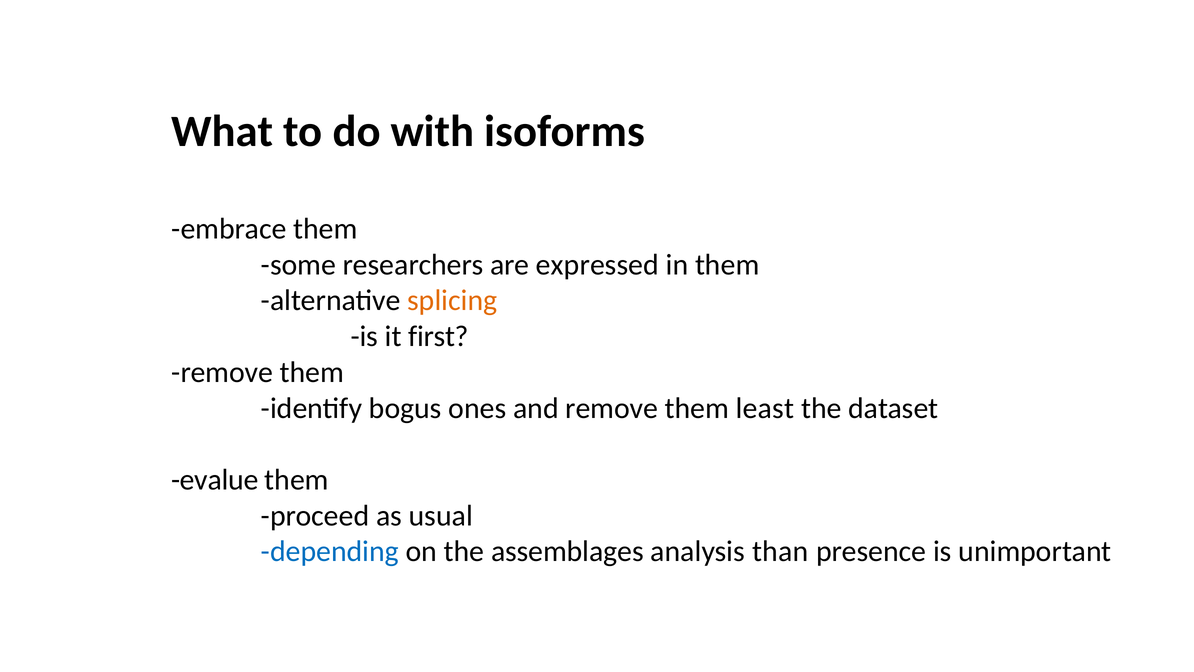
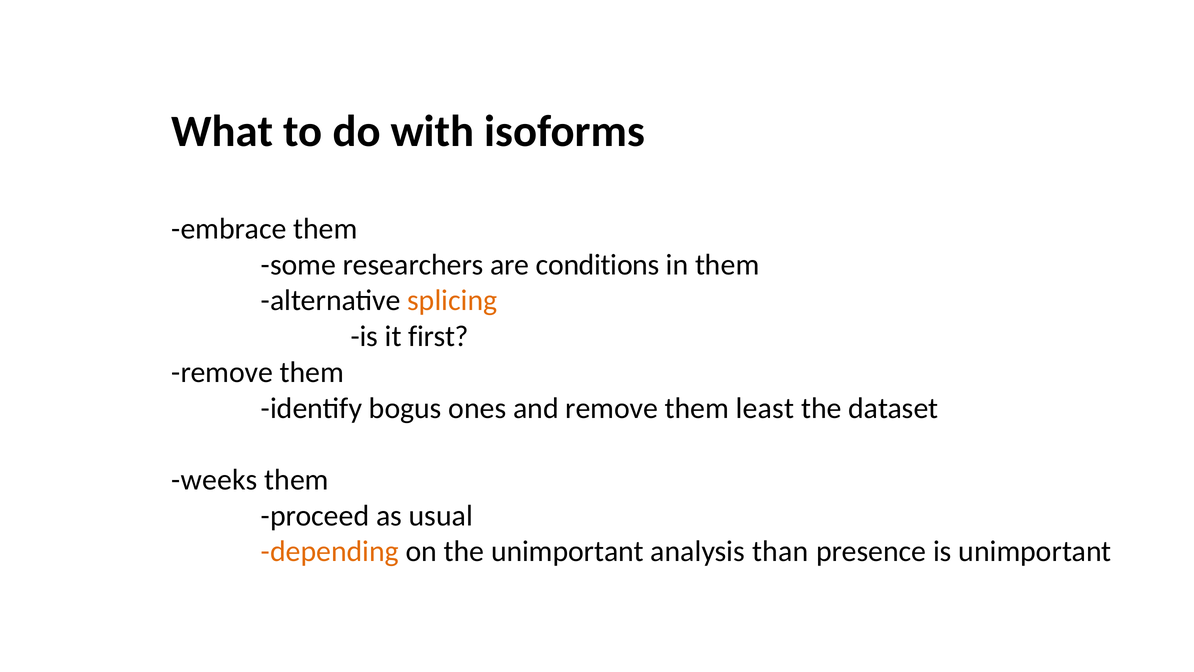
expressed: expressed -> conditions
evalue: evalue -> weeks
depending colour: blue -> orange
the assemblages: assemblages -> unimportant
